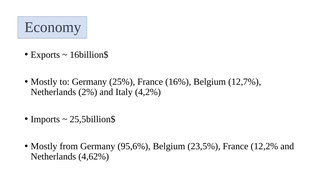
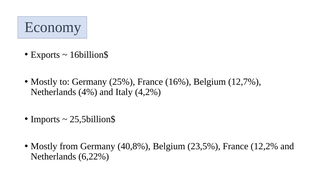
2%: 2% -> 4%
95,6%: 95,6% -> 40,8%
4,62%: 4,62% -> 6,22%
